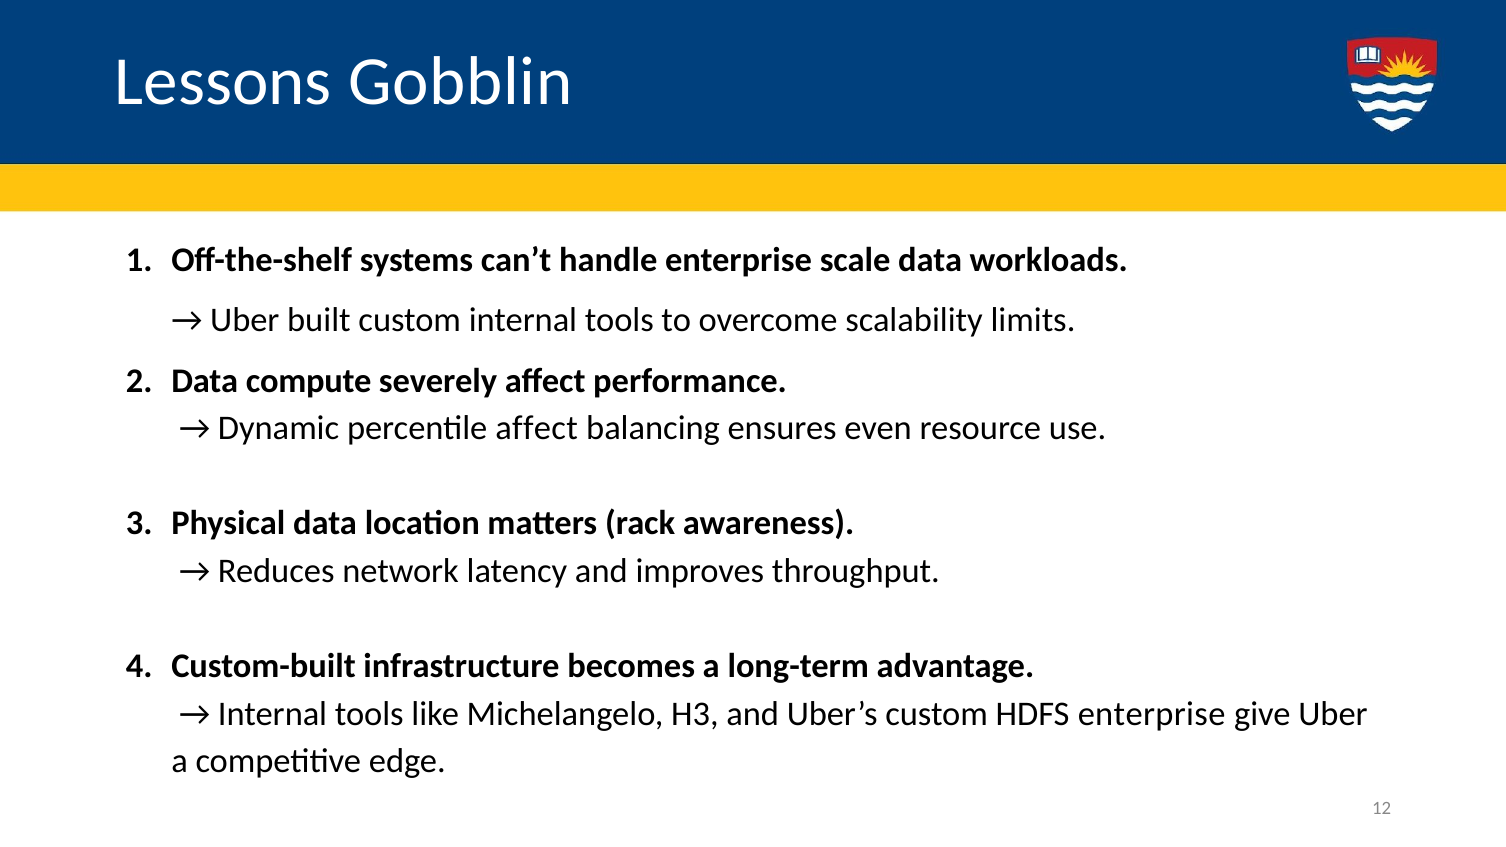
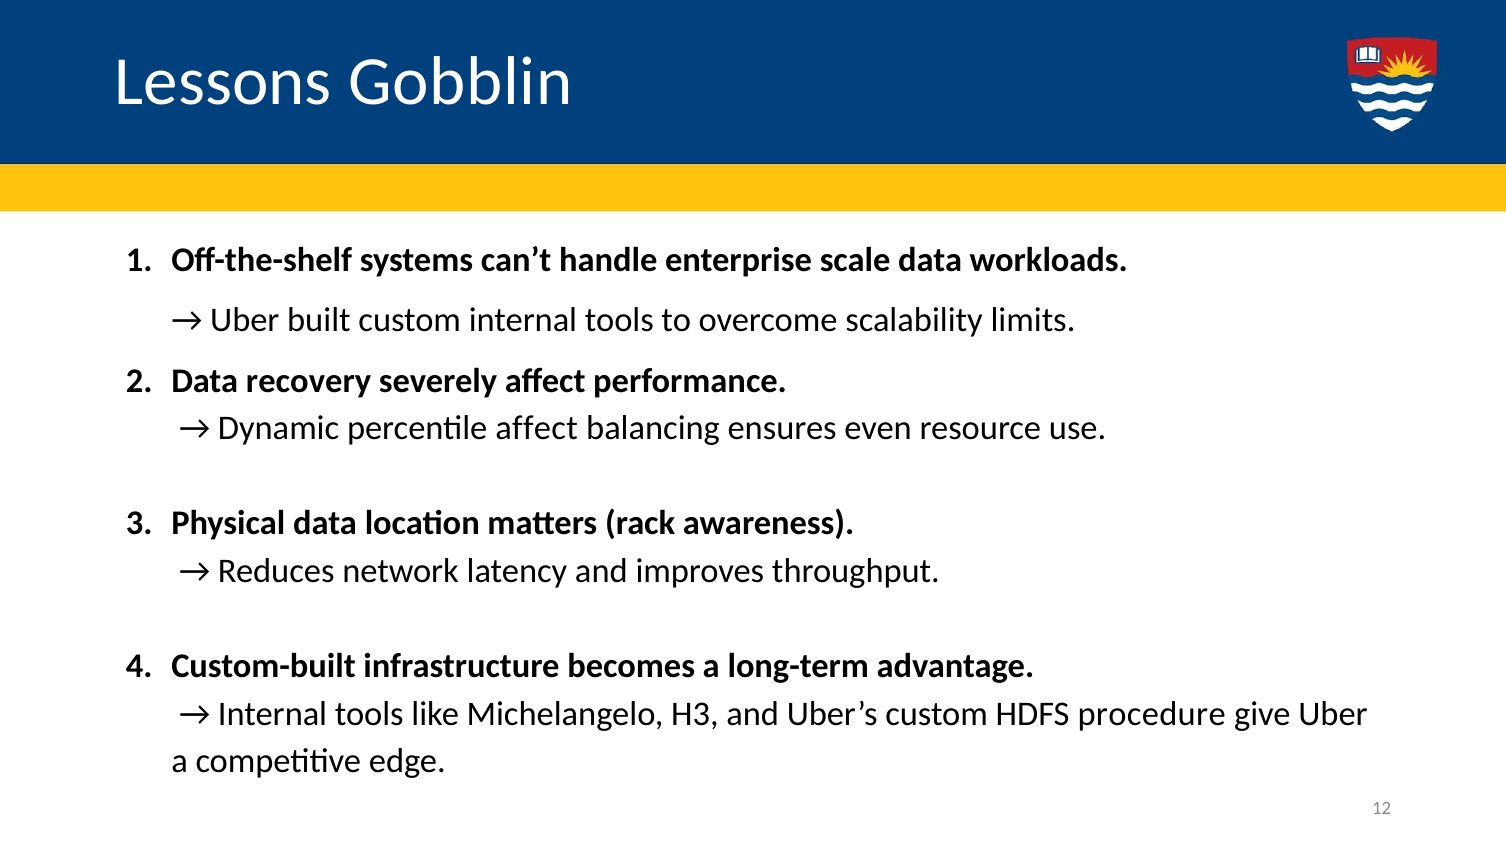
compute: compute -> recovery
HDFS enterprise: enterprise -> procedure
